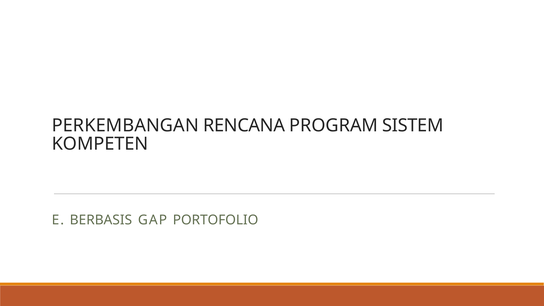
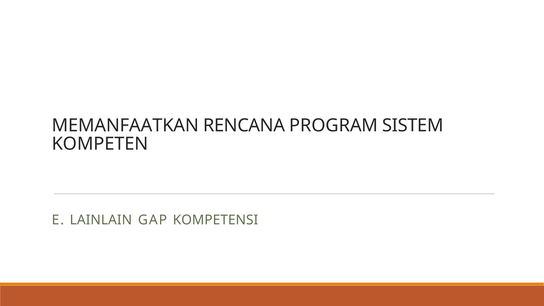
PERKEMBANGAN: PERKEMBANGAN -> MEMANFAATKAN
BERBASIS: BERBASIS -> LAINLAIN
PORTOFOLIO: PORTOFOLIO -> KOMPETENSI
